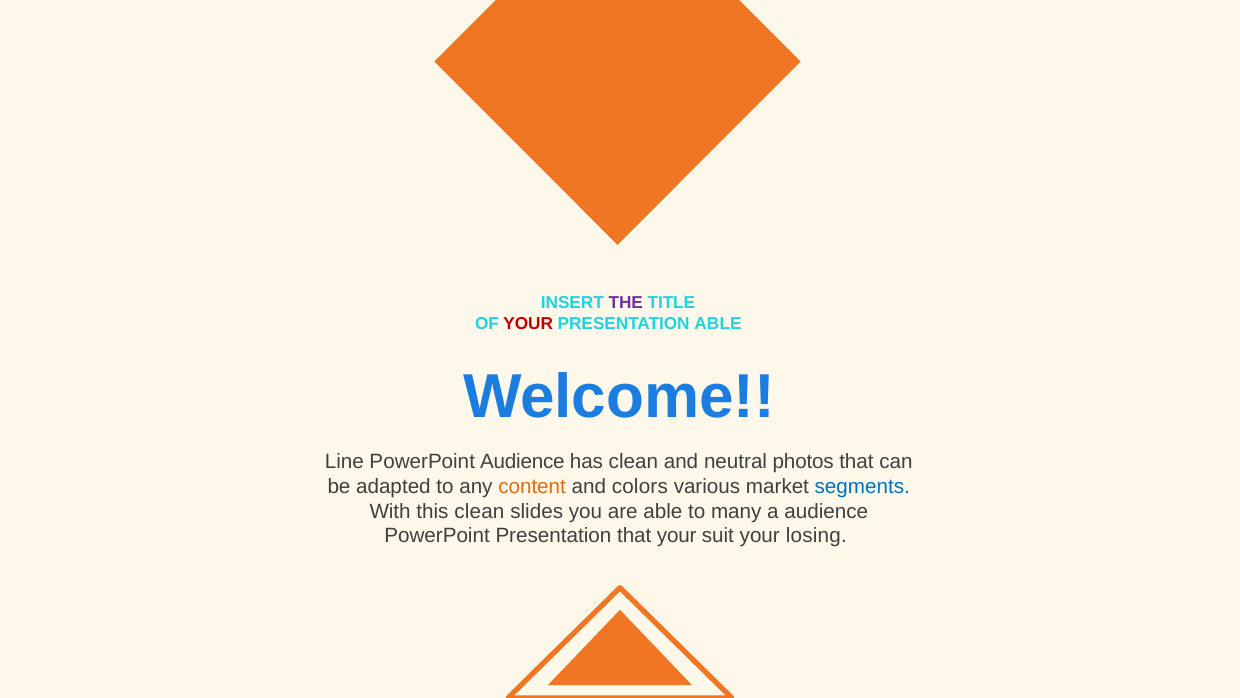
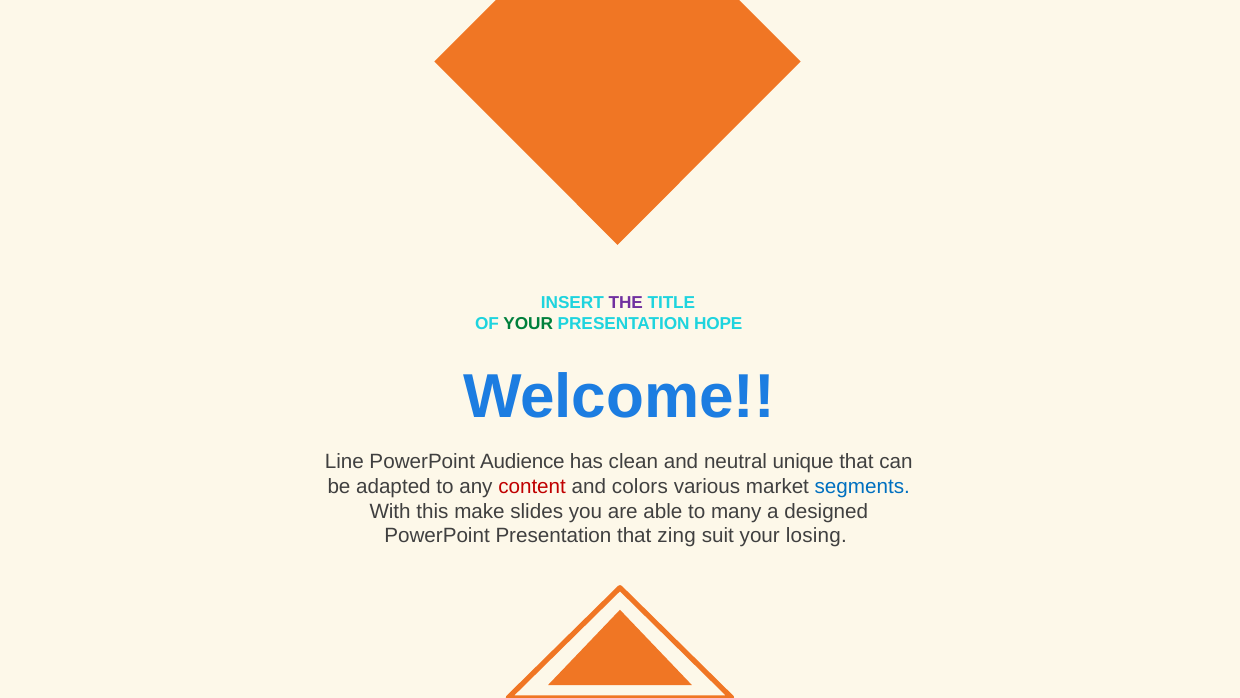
YOUR at (528, 323) colour: red -> green
PRESENTATION ABLE: ABLE -> HOPE
photos: photos -> unique
content colour: orange -> red
this clean: clean -> make
a audience: audience -> designed
that your: your -> zing
